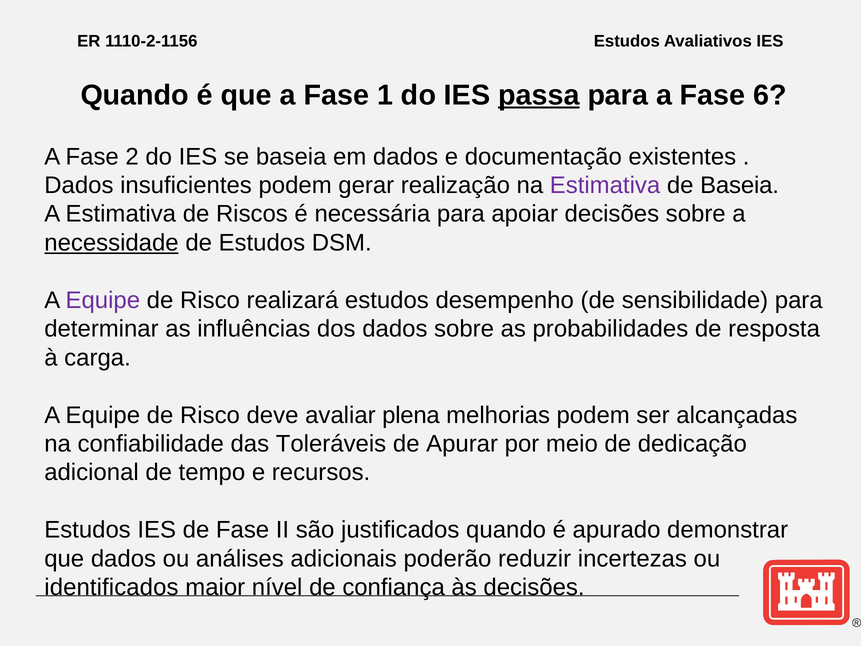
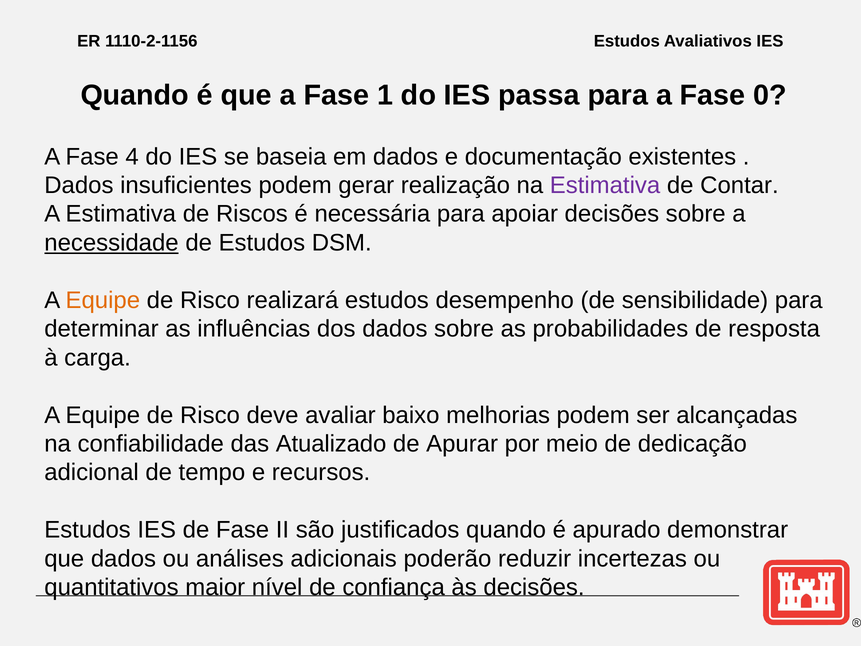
passa underline: present -> none
6: 6 -> 0
2: 2 -> 4
de Baseia: Baseia -> Contar
Equipe at (103, 300) colour: purple -> orange
plena: plena -> baixo
Toleráveis: Toleráveis -> Atualizado
identificados: identificados -> quantitativos
